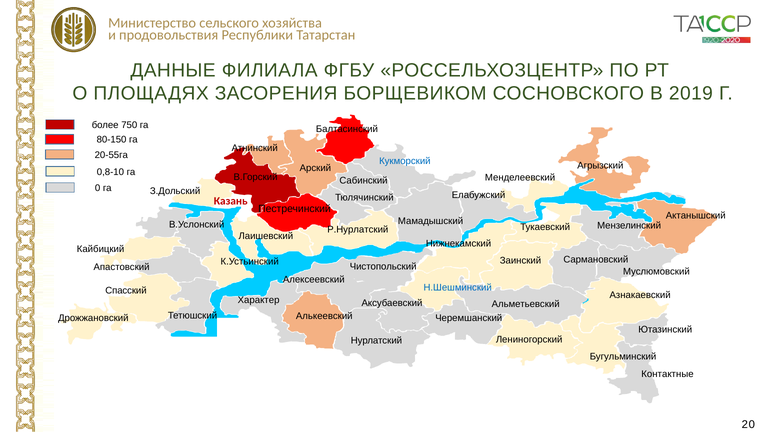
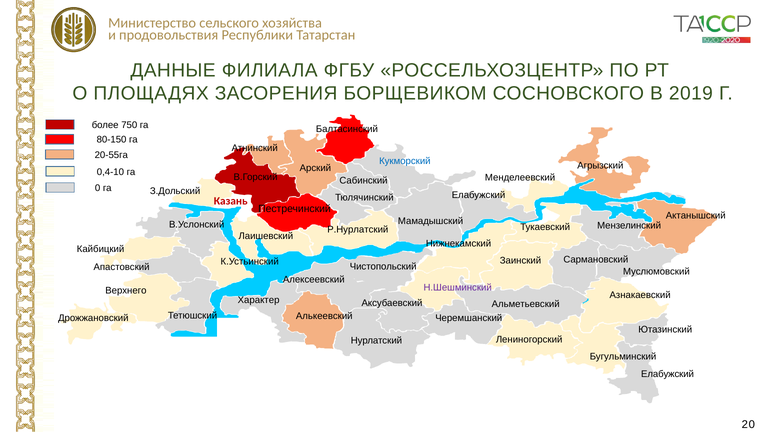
0,8-10: 0,8-10 -> 0,4-10
Н.Шешминский colour: blue -> purple
Спасский: Спасский -> Верхнего
Контактные at (667, 374): Контактные -> Елабужский
